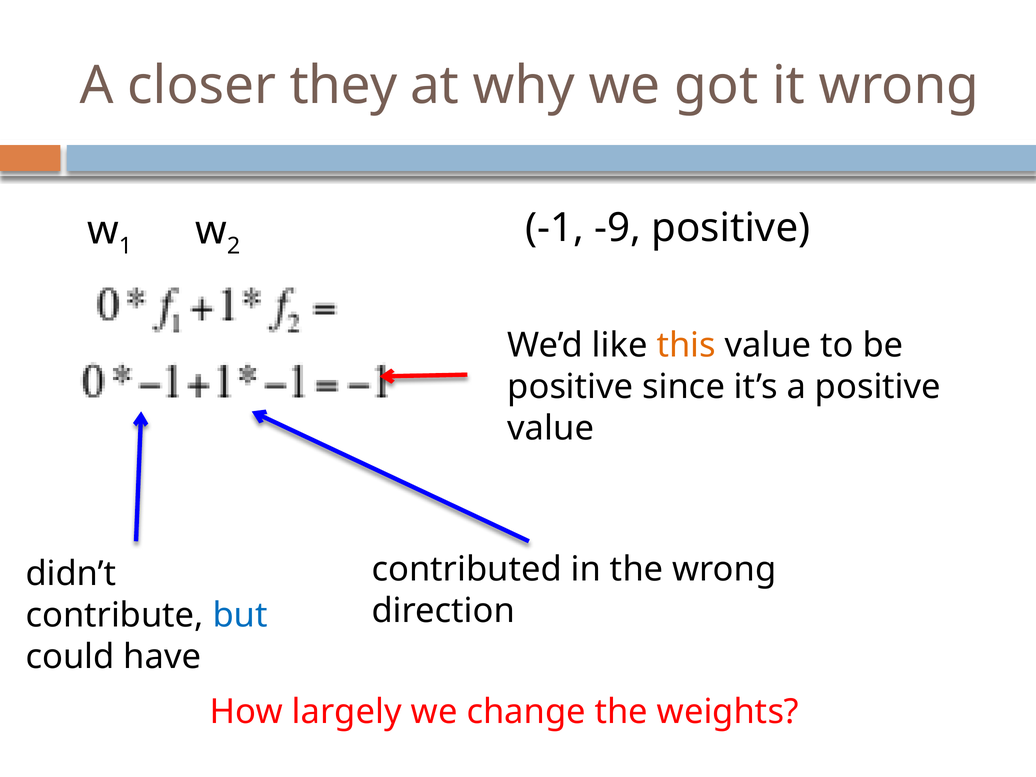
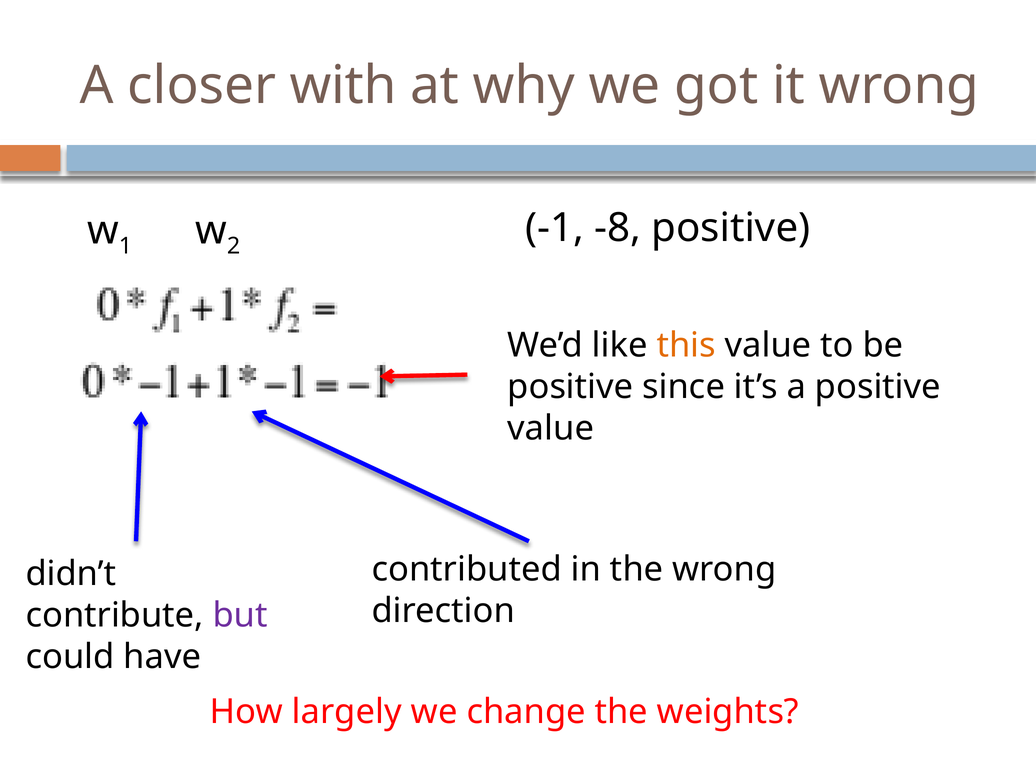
they: they -> with
-9: -9 -> -8
but colour: blue -> purple
